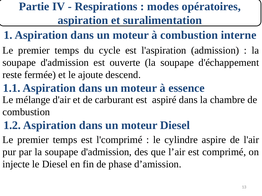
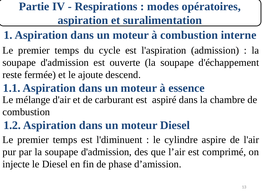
l'comprimé: l'comprimé -> l'diminuent
